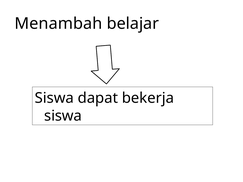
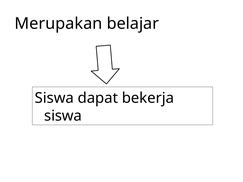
Menambah: Menambah -> Merupakan
